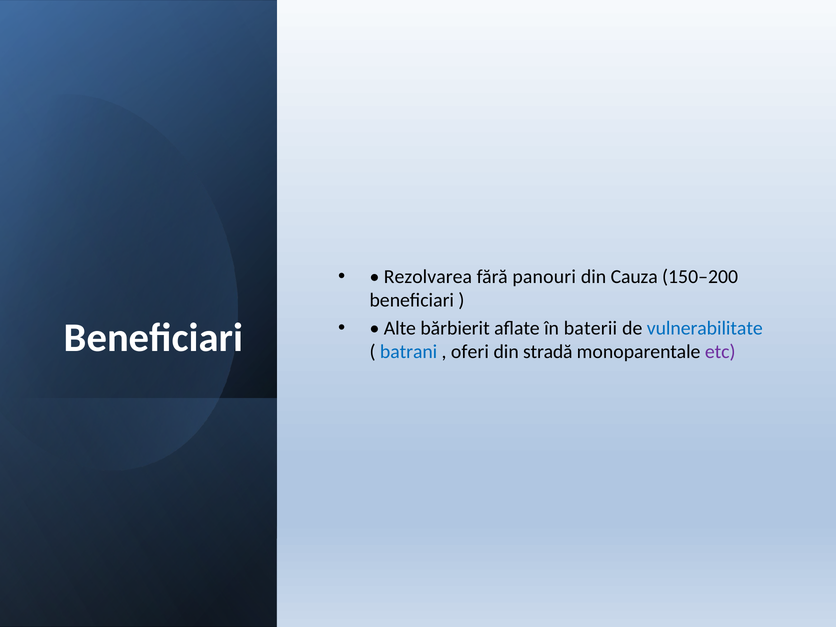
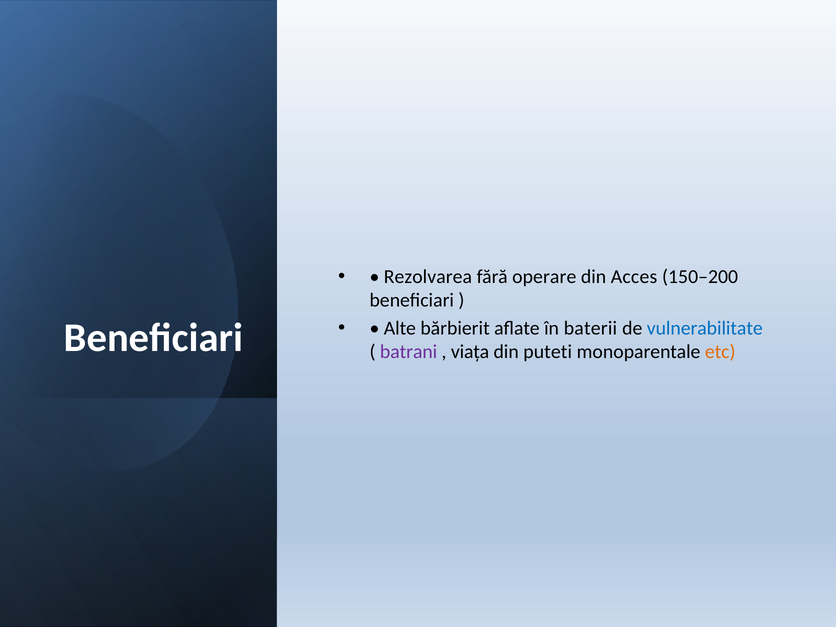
panouri: panouri -> operare
Cauza: Cauza -> Acces
batrani colour: blue -> purple
oferi: oferi -> viața
stradă: stradă -> puteti
etc colour: purple -> orange
